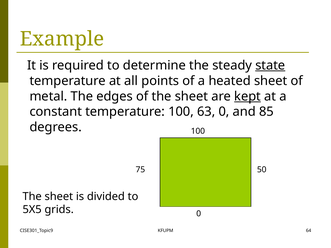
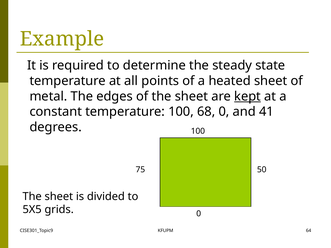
state underline: present -> none
63: 63 -> 68
85: 85 -> 41
